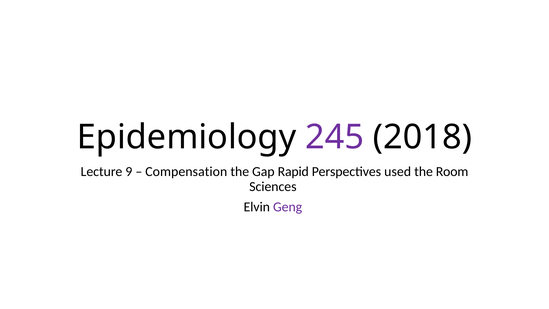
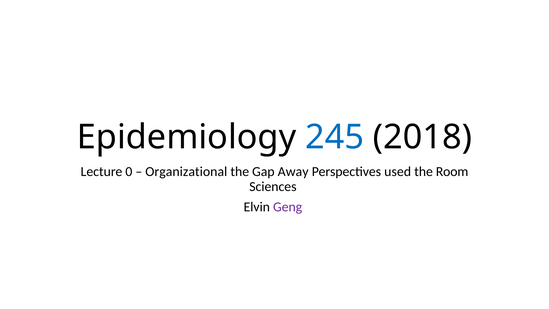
245 colour: purple -> blue
9: 9 -> 0
Compensation: Compensation -> Organizational
Rapid: Rapid -> Away
